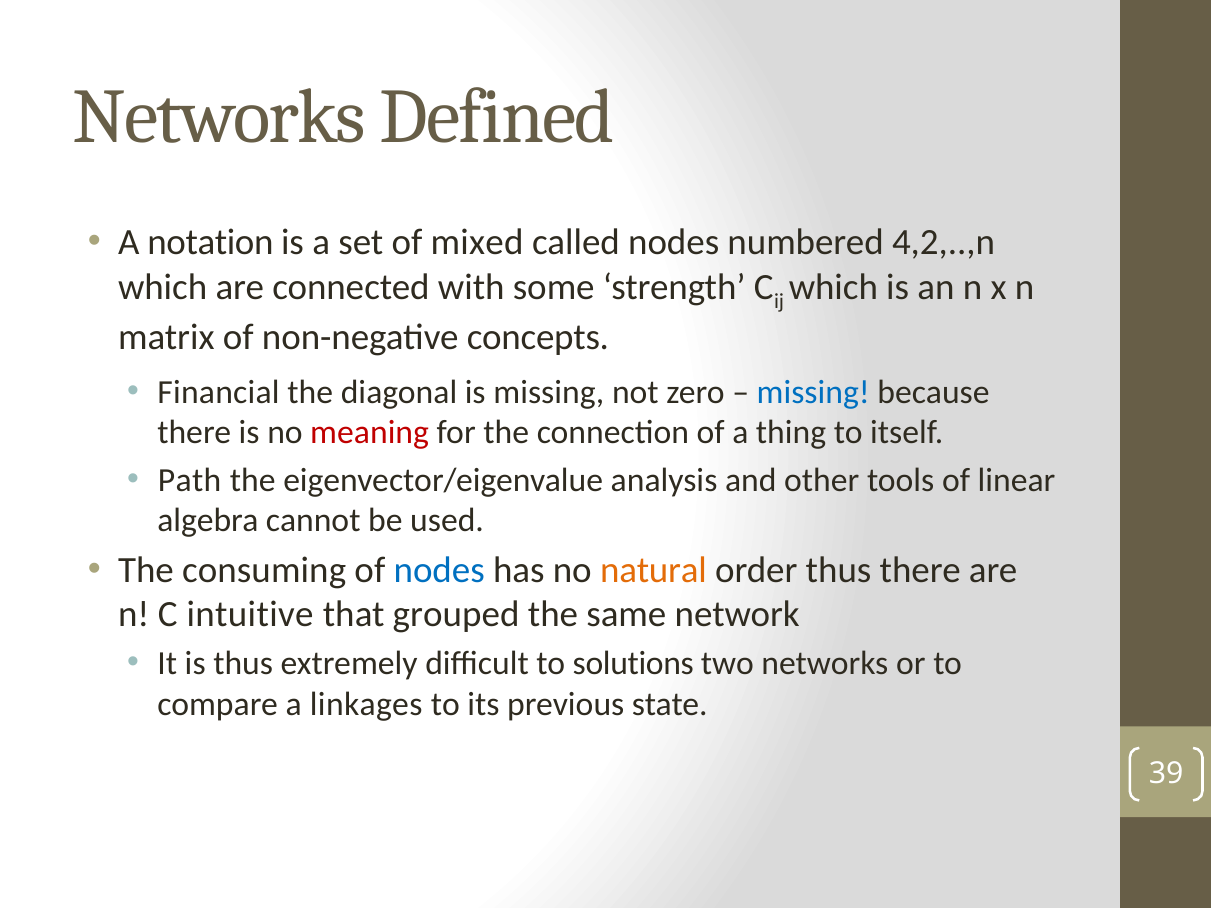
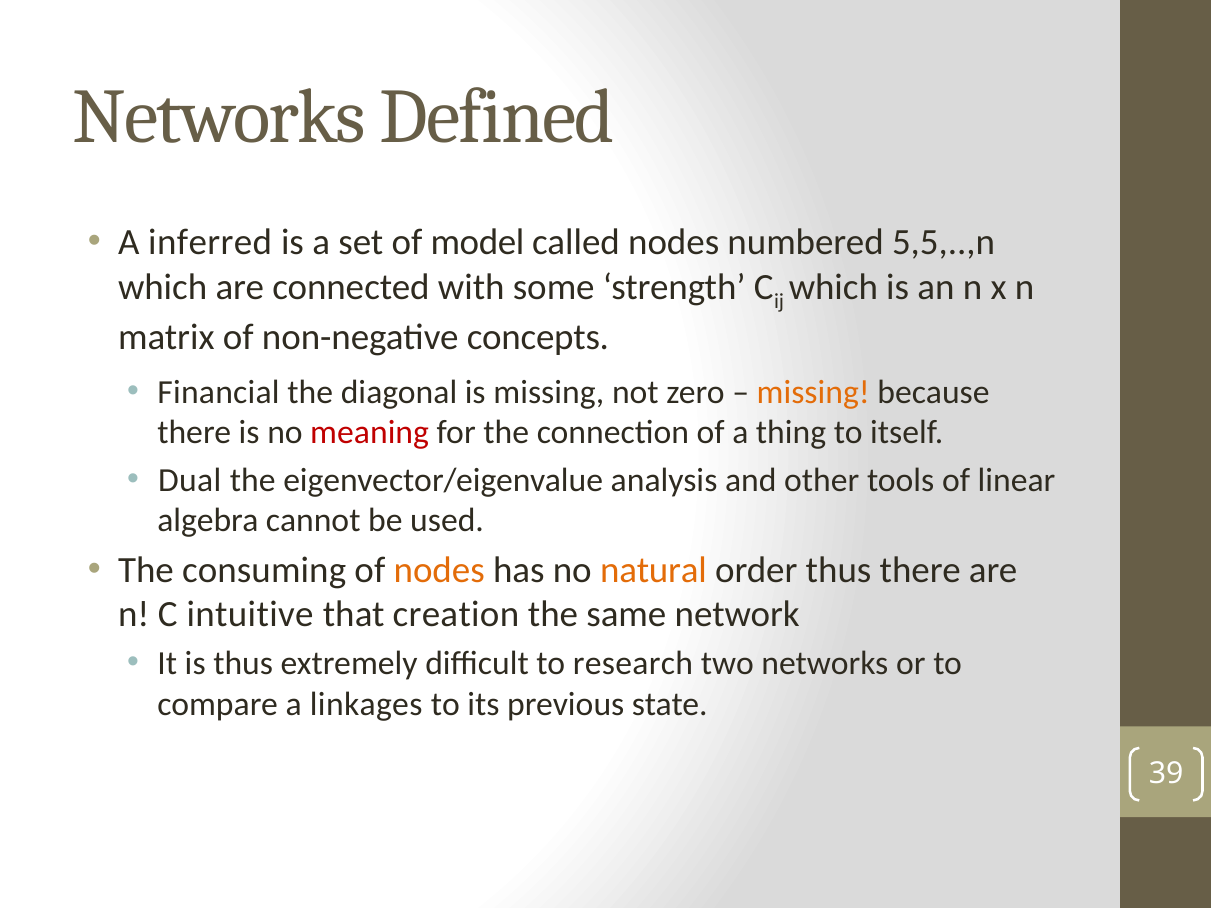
notation: notation -> inferred
mixed: mixed -> model
4,2,..,n: 4,2,..,n -> 5,5,..,n
missing at (813, 393) colour: blue -> orange
Path: Path -> Dual
nodes at (439, 571) colour: blue -> orange
grouped: grouped -> creation
solutions: solutions -> research
